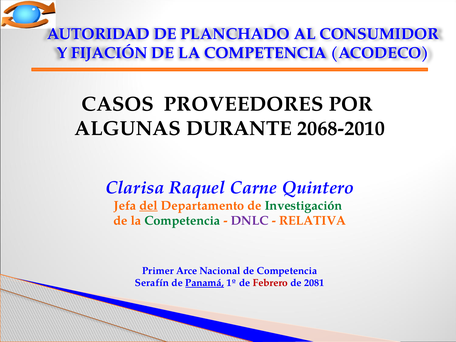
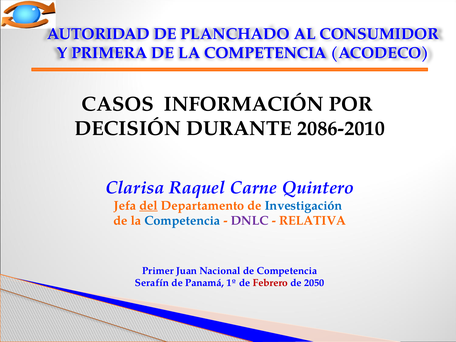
FIJACIÓN: FIJACIÓN -> PRIMERA
PROVEEDORES: PROVEEDORES -> INFORMACIÓN
ALGUNAS: ALGUNAS -> DECISIÓN
2068-2010: 2068-2010 -> 2086-2010
Investigación colour: green -> blue
Competencia at (182, 221) colour: green -> blue
Arce: Arce -> Juan
Panamá underline: present -> none
2081: 2081 -> 2050
